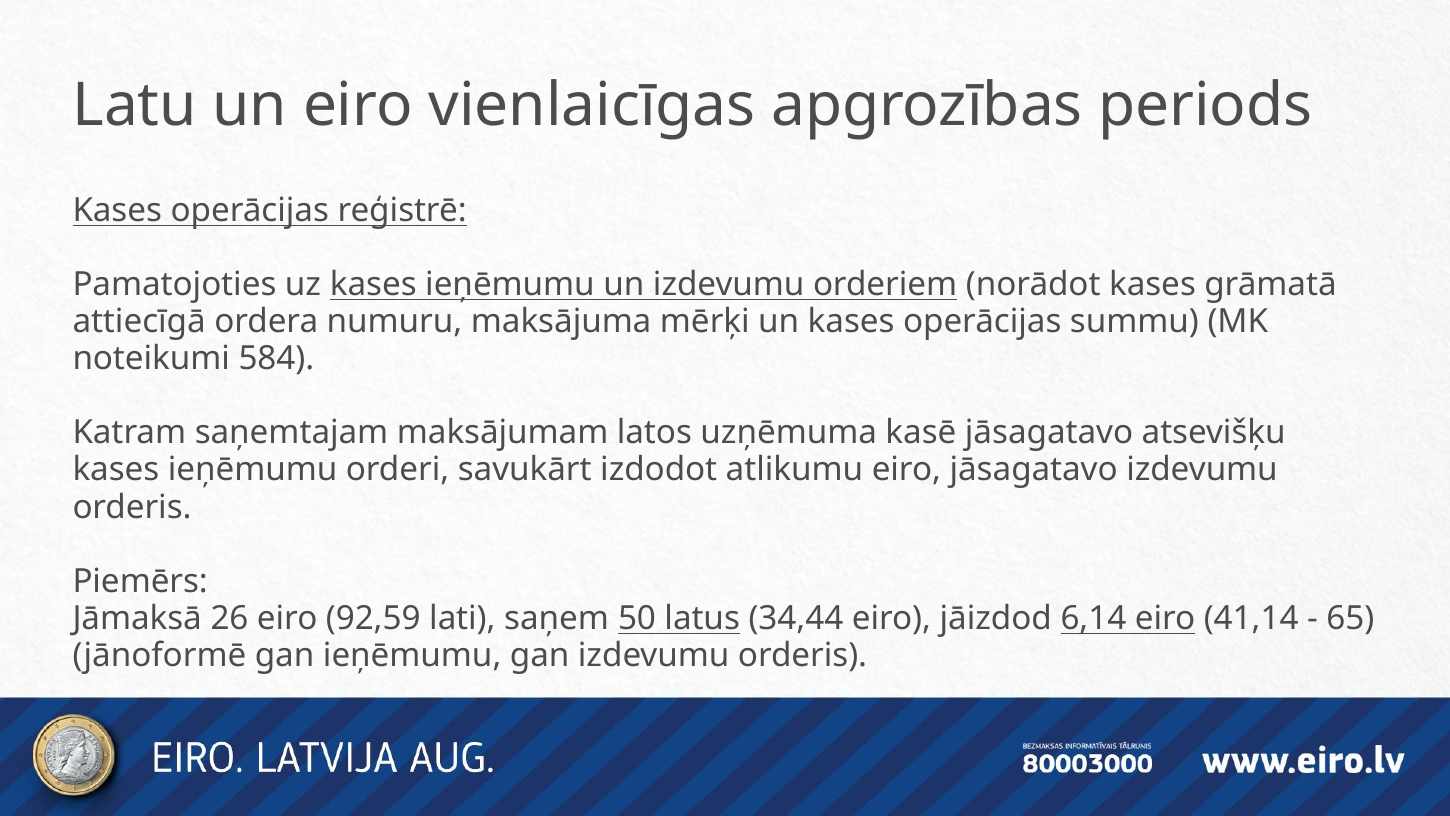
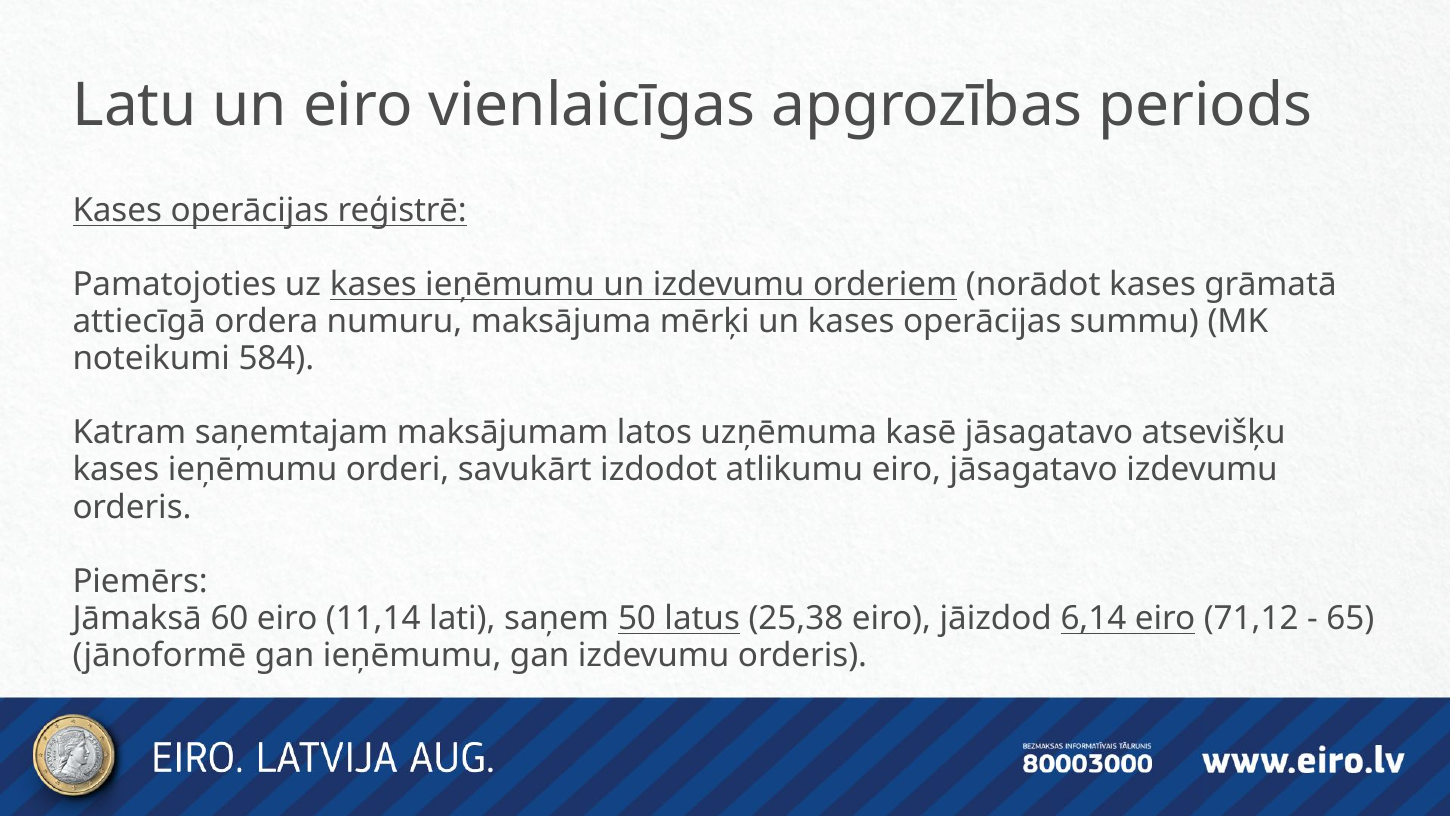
26: 26 -> 60
92,59: 92,59 -> 11,14
34,44: 34,44 -> 25,38
41,14: 41,14 -> 71,12
